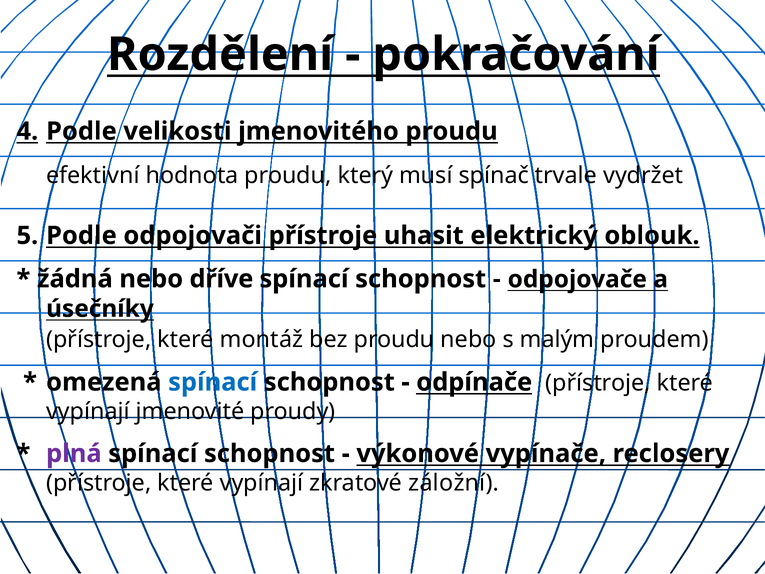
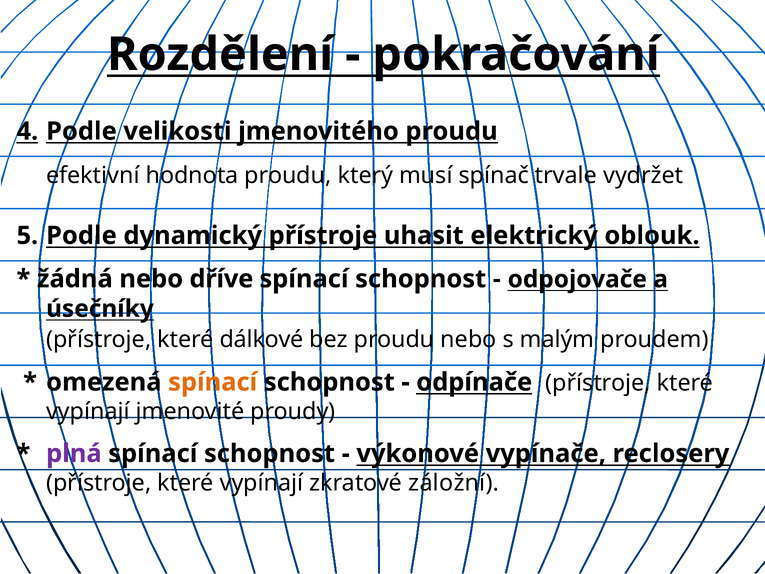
odpojovači: odpojovači -> dynamický
montáž: montáž -> dálkové
spínací at (213, 382) colour: blue -> orange
